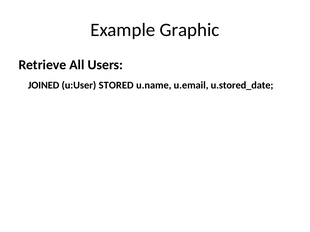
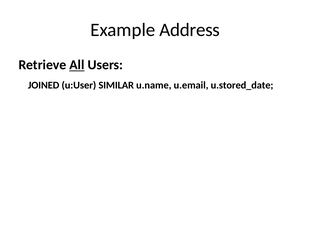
Graphic: Graphic -> Address
All underline: none -> present
STORED: STORED -> SIMILAR
